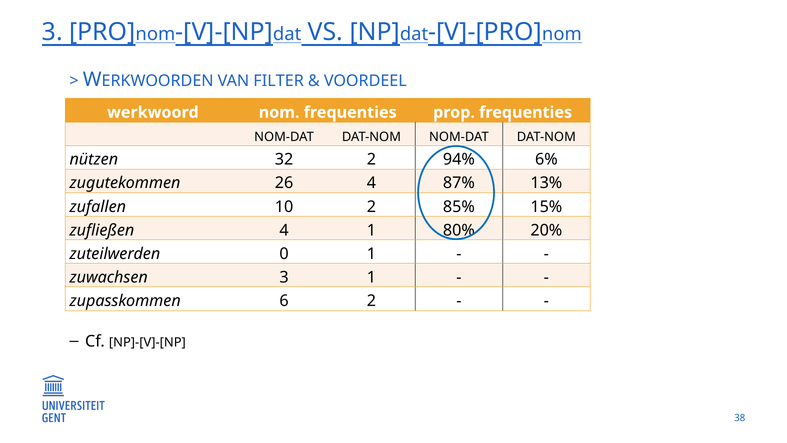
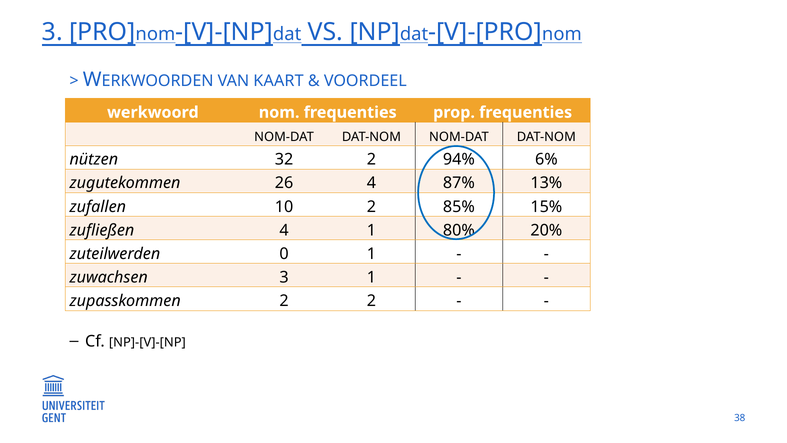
FILTER: FILTER -> KAART
zupasskommen 6: 6 -> 2
